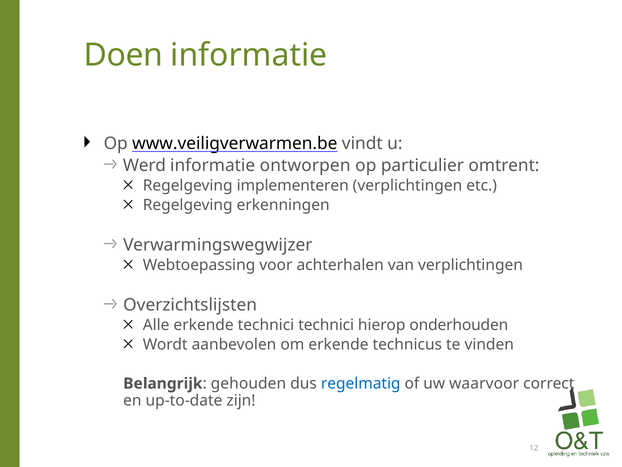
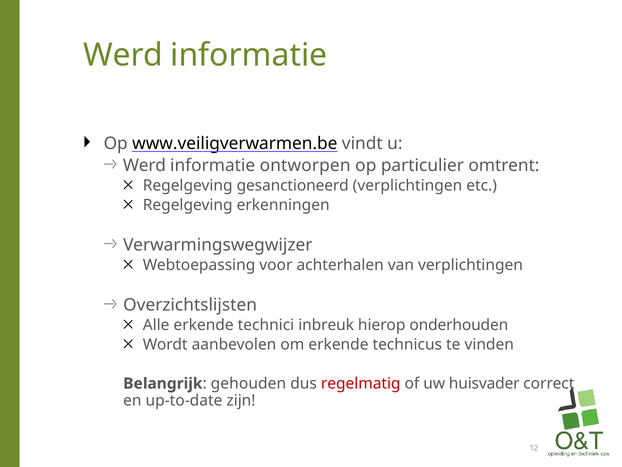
Doen at (123, 55): Doen -> Werd
implementeren: implementeren -> gesanctioneerd
technici technici: technici -> inbreuk
regelmatig colour: blue -> red
waarvoor: waarvoor -> huisvader
